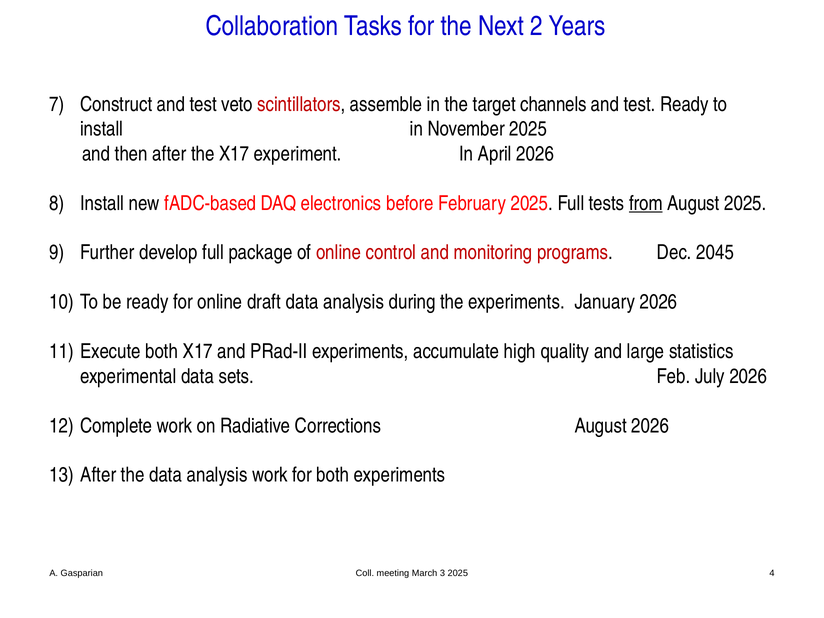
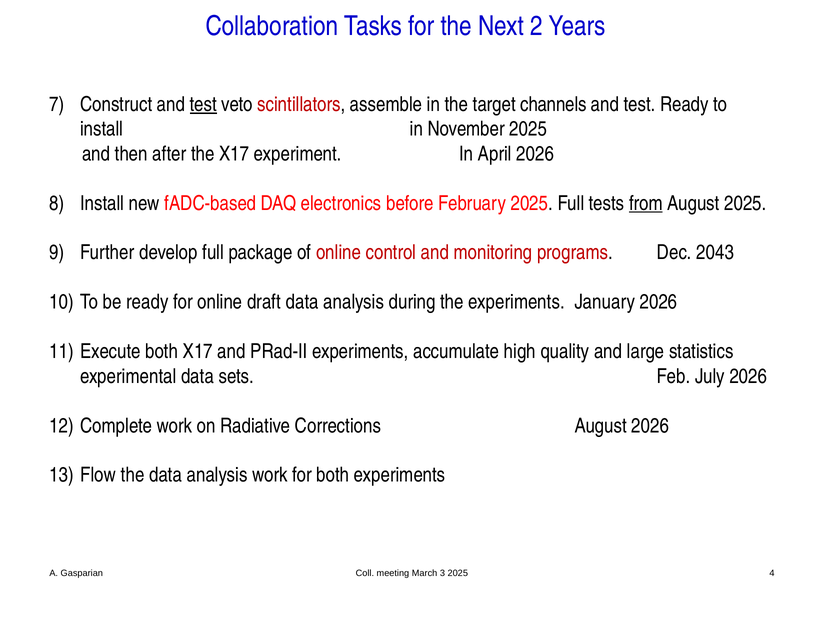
test at (203, 104) underline: none -> present
2045: 2045 -> 2043
After at (98, 475): After -> Flow
